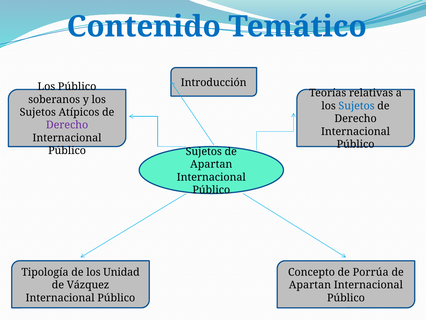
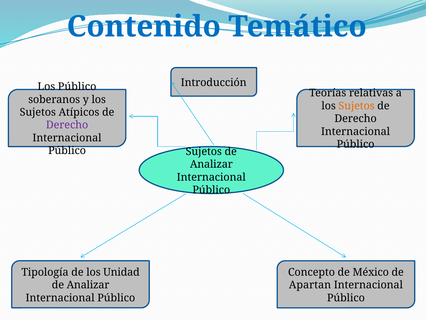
Sujetos at (357, 106) colour: blue -> orange
Apartan at (211, 164): Apartan -> Analizar
Porrúa: Porrúa -> México
Vázquez at (88, 285): Vázquez -> Analizar
